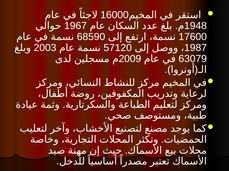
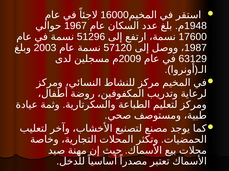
68590: 68590 -> 51296
63079: 63079 -> 63129
